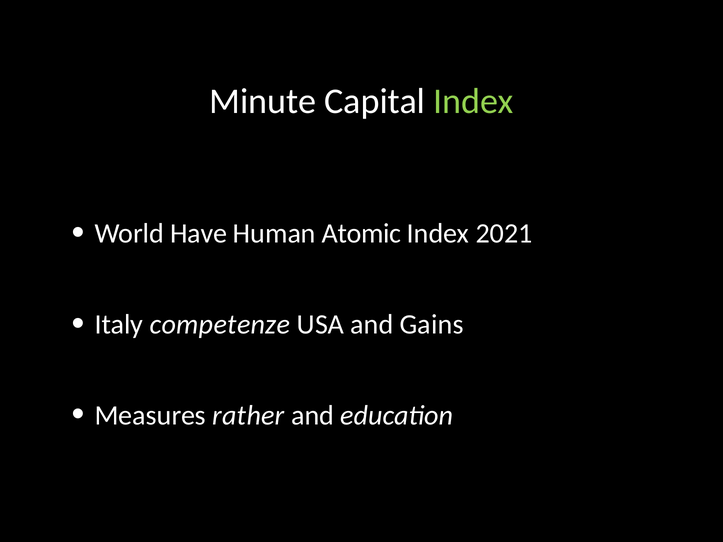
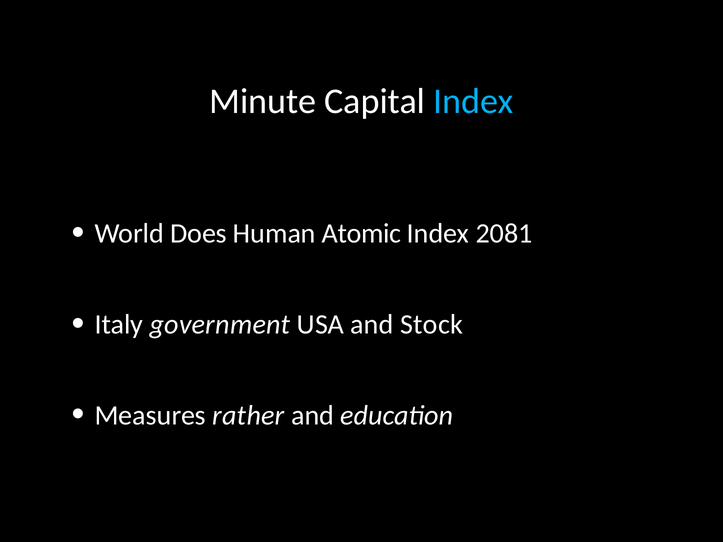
Index at (473, 102) colour: light green -> light blue
Have: Have -> Does
2021: 2021 -> 2081
competenze: competenze -> government
Gains: Gains -> Stock
